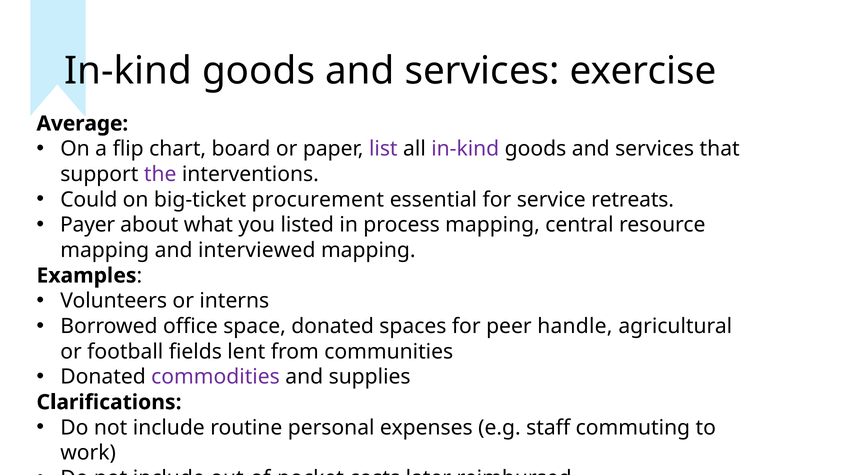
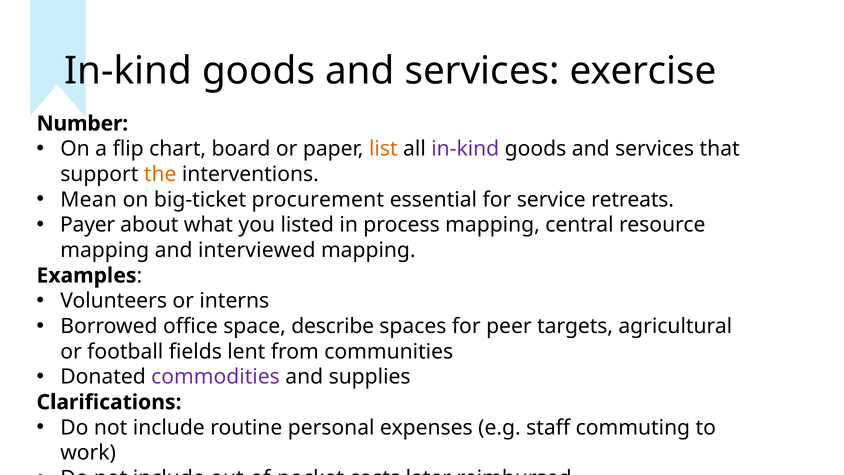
Average: Average -> Number
list colour: purple -> orange
the colour: purple -> orange
Could: Could -> Mean
space donated: donated -> describe
handle: handle -> targets
